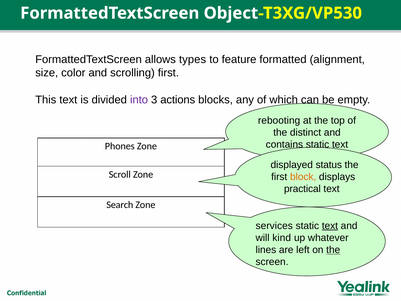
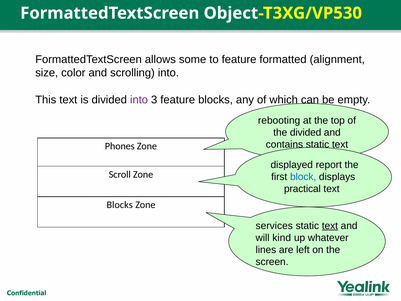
types: types -> some
scrolling first: first -> into
3 actions: actions -> feature
the distinct: distinct -> divided
status: status -> report
block colour: orange -> blue
Search at (120, 205): Search -> Blocks
the at (333, 250) underline: present -> none
